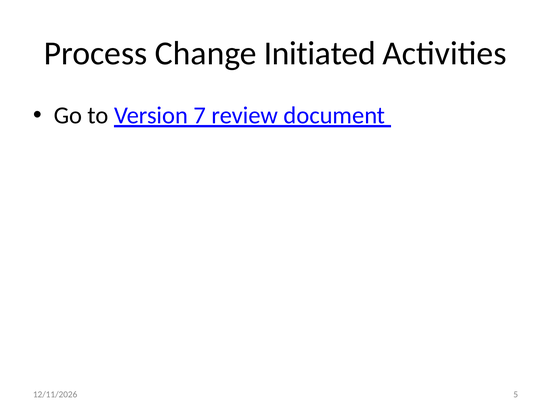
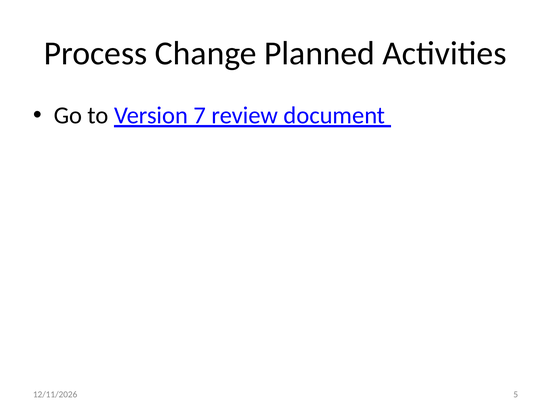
Initiated: Initiated -> Planned
